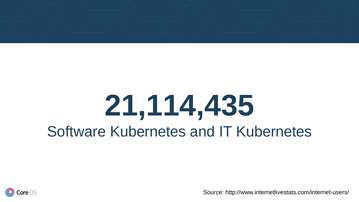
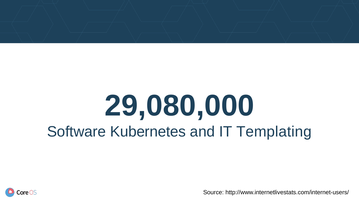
21,114,435: 21,114,435 -> 29,080,000
IT Kubernetes: Kubernetes -> Templating
